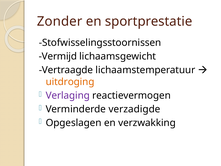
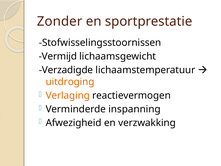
Vertraagde: Vertraagde -> Verzadigde
Verlaging colour: purple -> orange
verzadigde: verzadigde -> inspanning
Opgeslagen: Opgeslagen -> Afwezigheid
